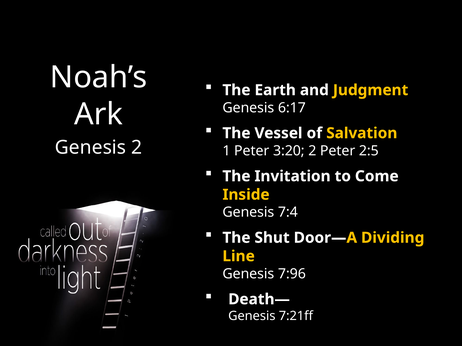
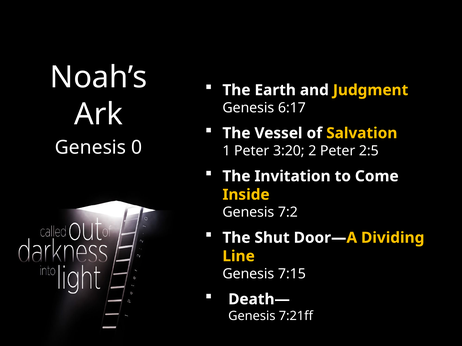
Genesis 2: 2 -> 0
7:4: 7:4 -> 7:2
7:96: 7:96 -> 7:15
